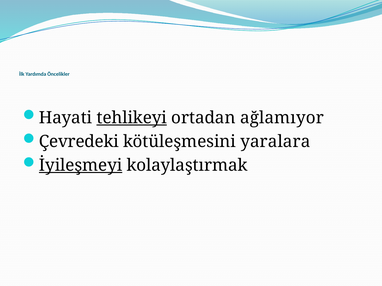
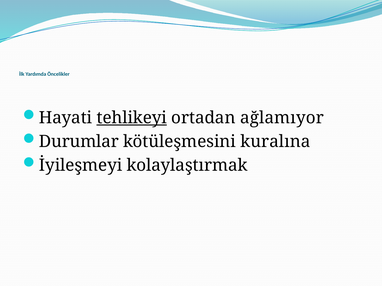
Çevredeki: Çevredeki -> Durumlar
yaralara: yaralara -> kuralına
İyileşmeyi underline: present -> none
